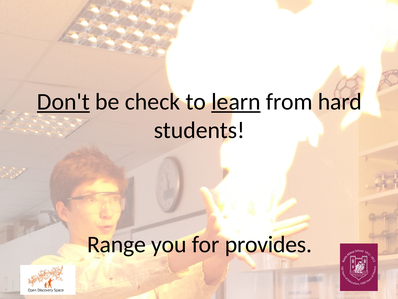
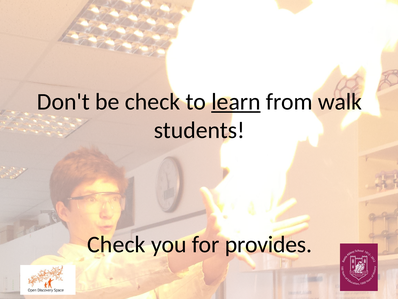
Don't underline: present -> none
hard: hard -> walk
Range at (116, 244): Range -> Check
